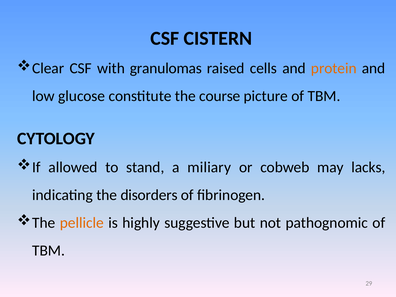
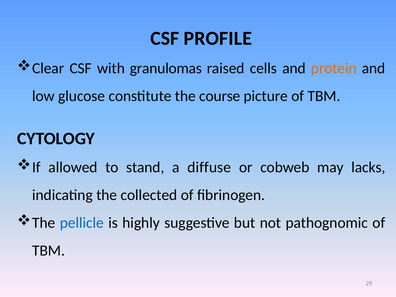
CISTERN: CISTERN -> PROFILE
miliary: miliary -> diffuse
disorders: disorders -> collected
pellicle colour: orange -> blue
